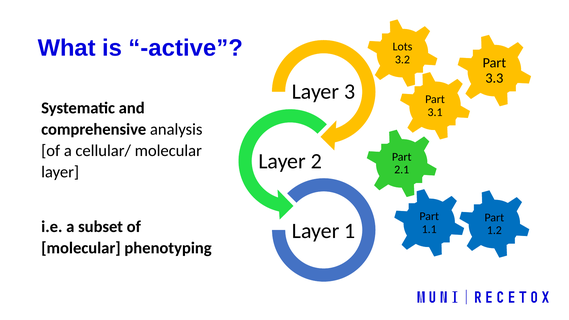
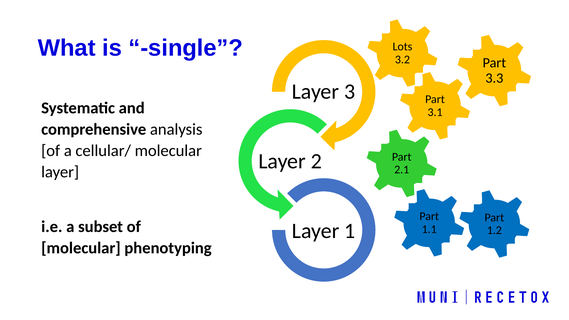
active: active -> single
